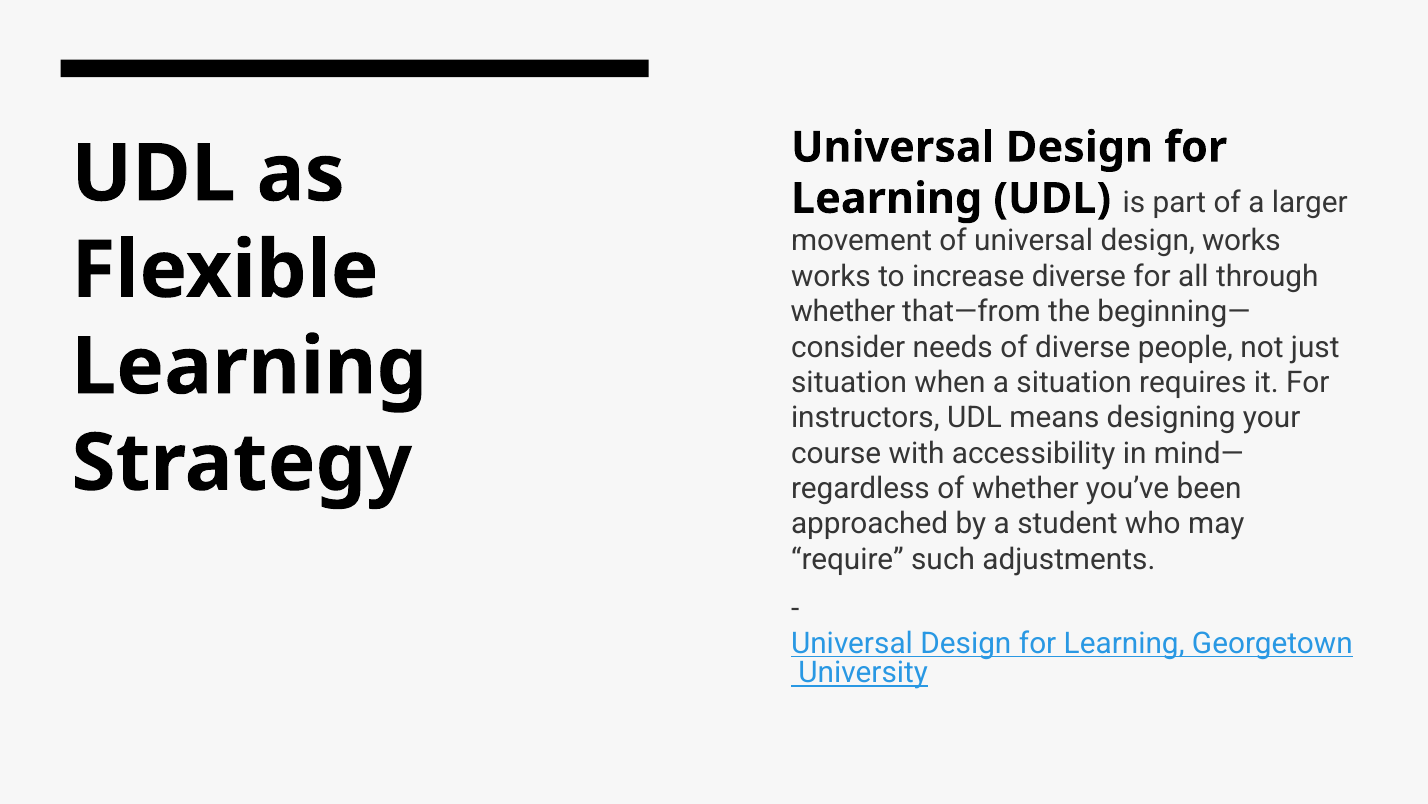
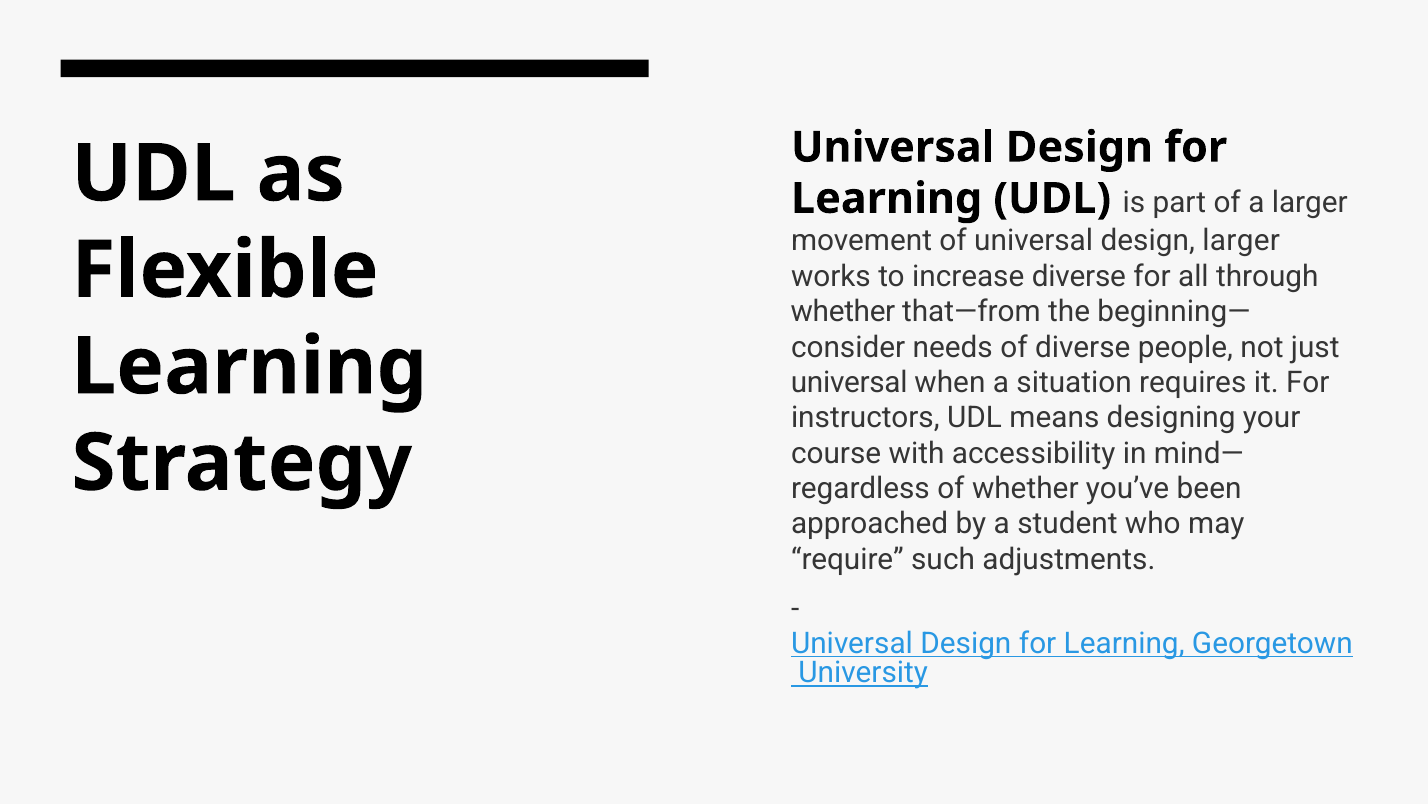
design works: works -> larger
situation at (849, 382): situation -> universal
